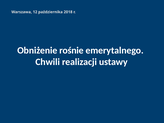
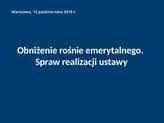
Chwili: Chwili -> Spraw
